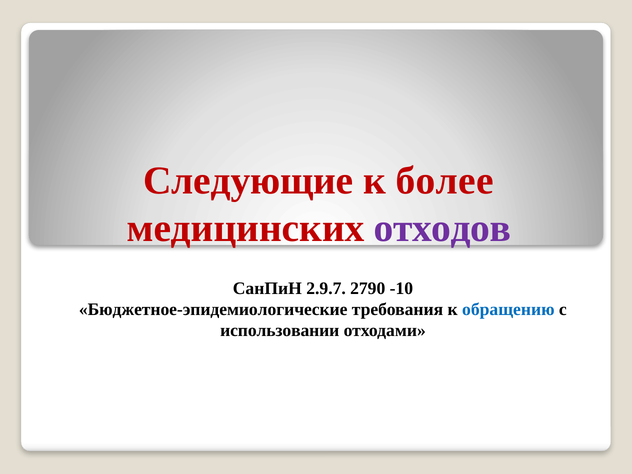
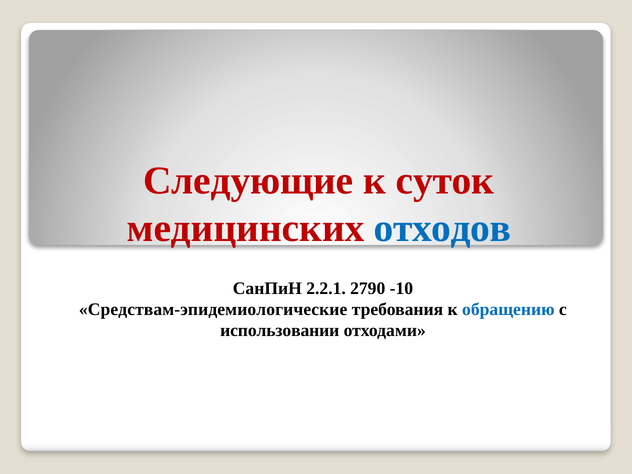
более: более -> суток
отходов colour: purple -> blue
2.9.7: 2.9.7 -> 2.2.1
Бюджетное-эпидемиологические: Бюджетное-эпидемиологические -> Средствам-эпидемиологические
